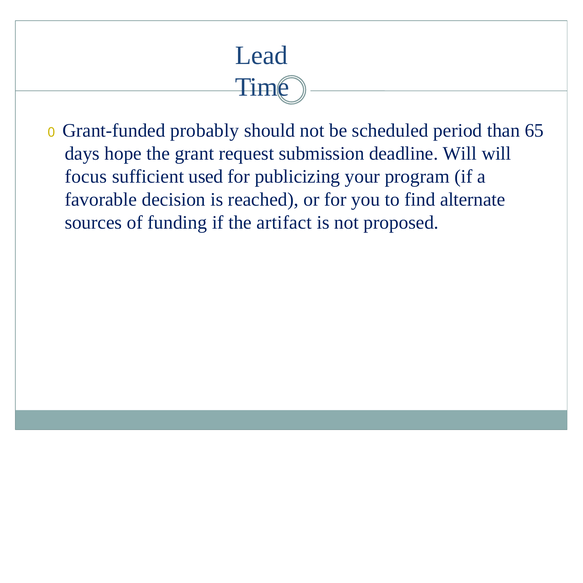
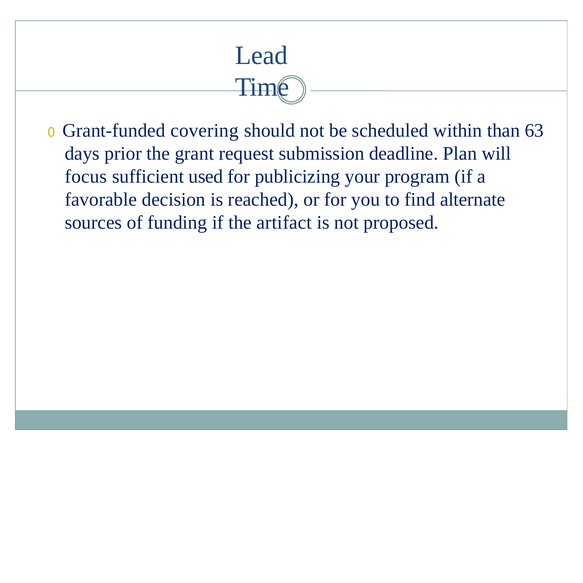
probably: probably -> covering
period: period -> within
65: 65 -> 63
hope: hope -> prior
deadline Will: Will -> Plan
